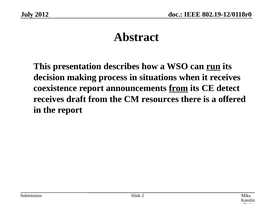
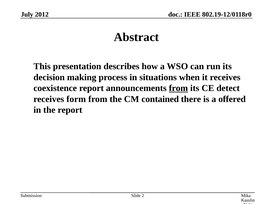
run underline: present -> none
draft: draft -> form
resources: resources -> contained
